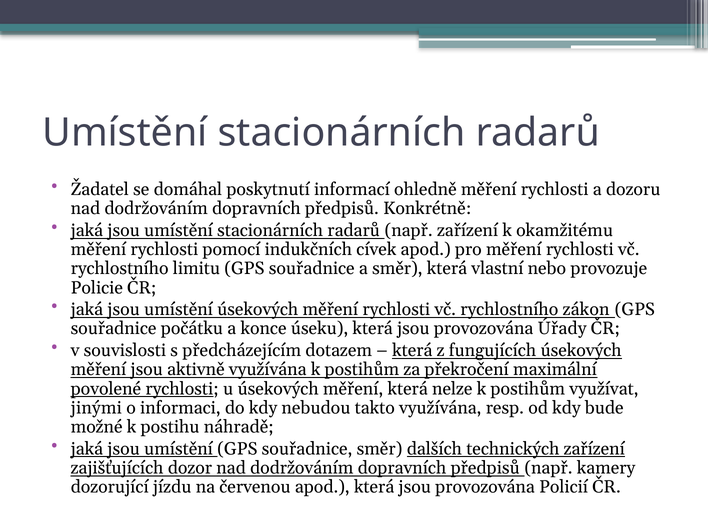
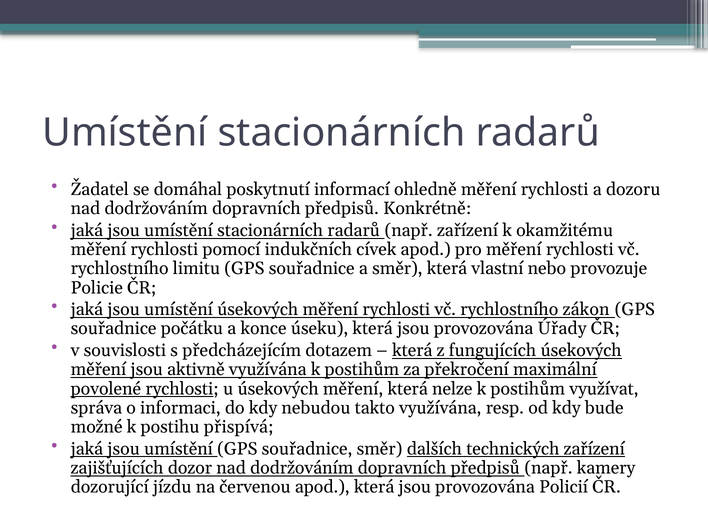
jinými: jinými -> správa
náhradě: náhradě -> přispívá
